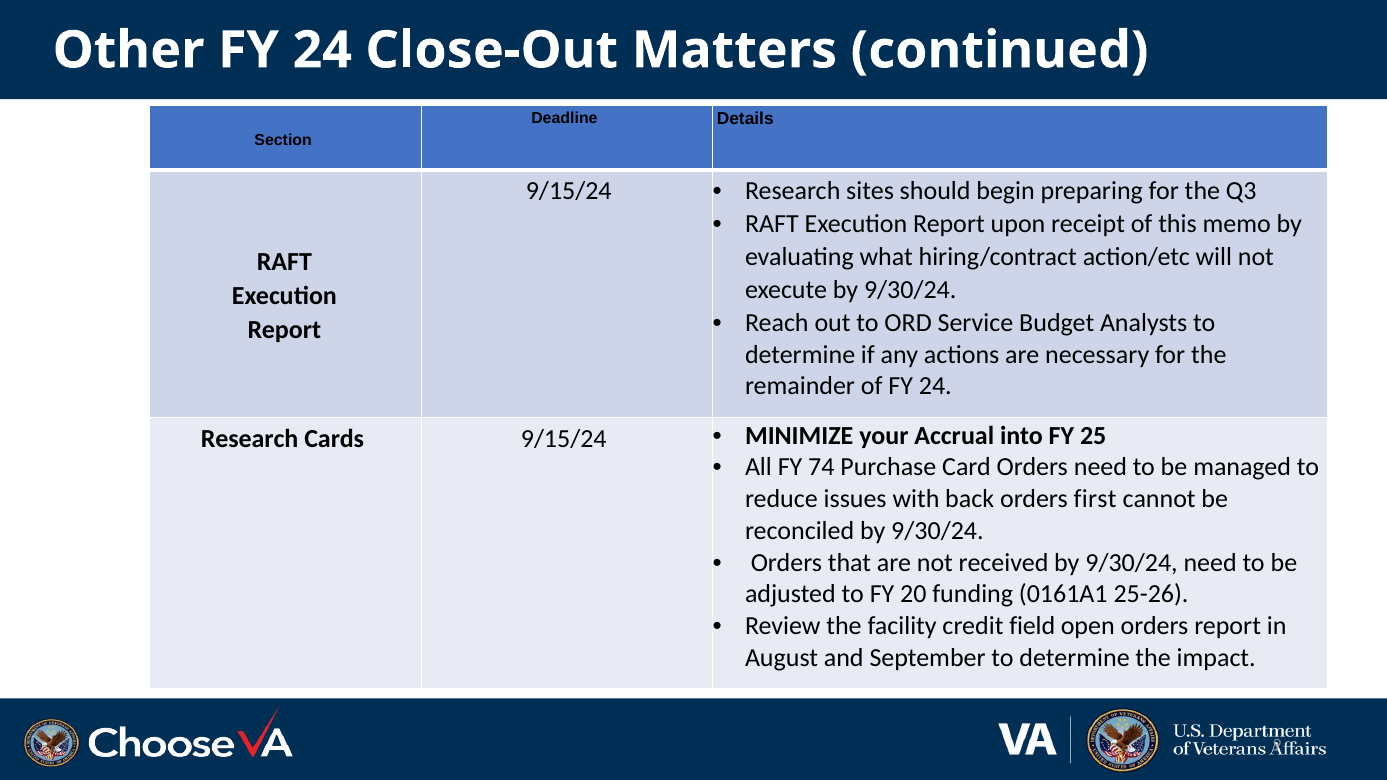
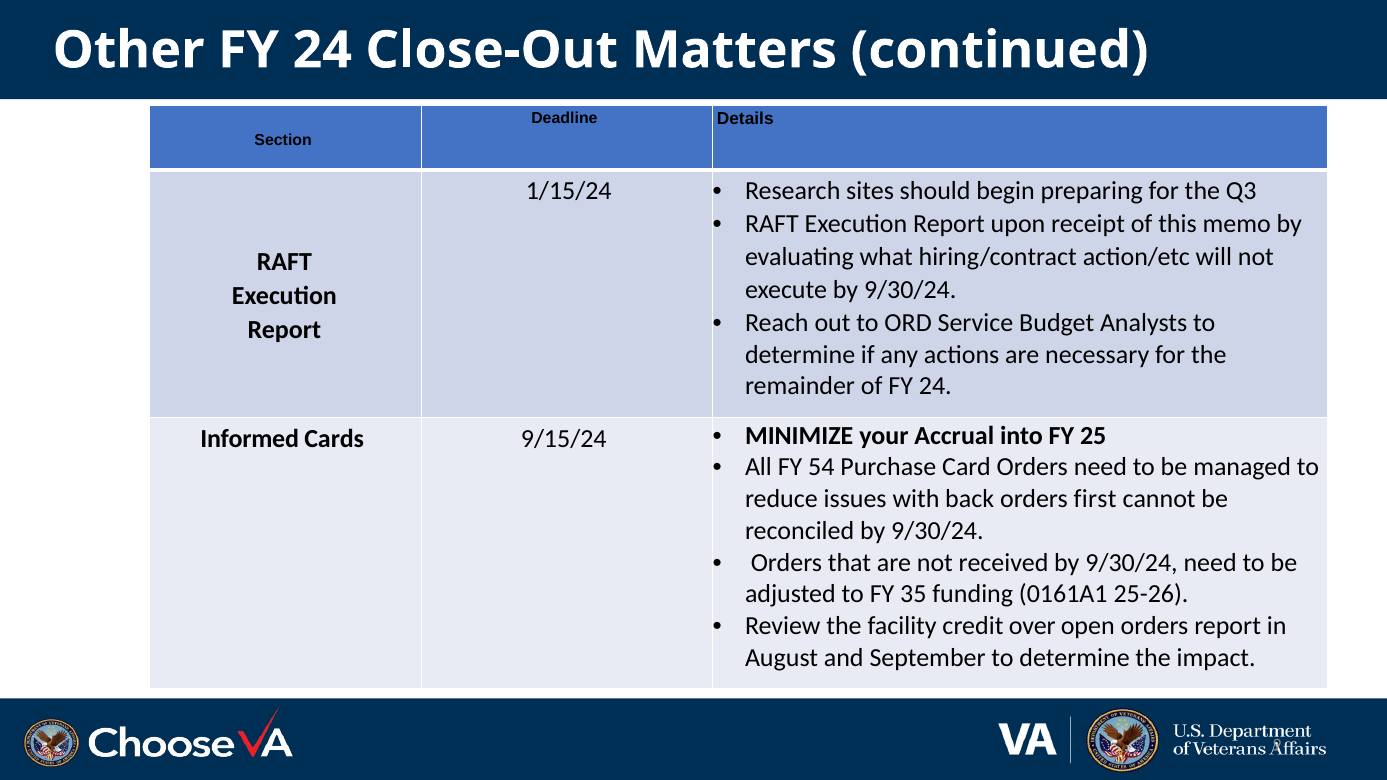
9/15/24 at (569, 191): 9/15/24 -> 1/15/24
Research at (250, 439): Research -> Informed
74: 74 -> 54
20: 20 -> 35
field: field -> over
